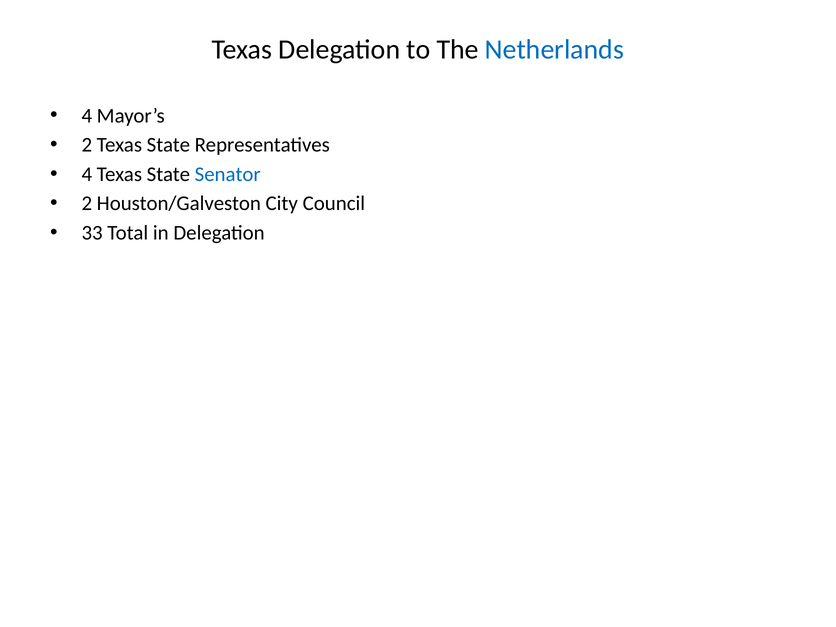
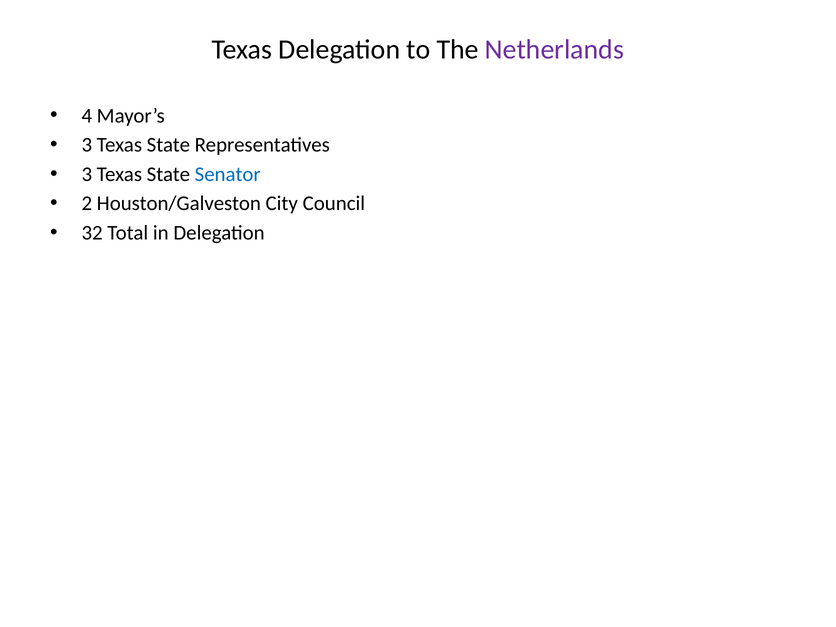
Netherlands colour: blue -> purple
2 at (87, 145): 2 -> 3
4 at (87, 174): 4 -> 3
33: 33 -> 32
